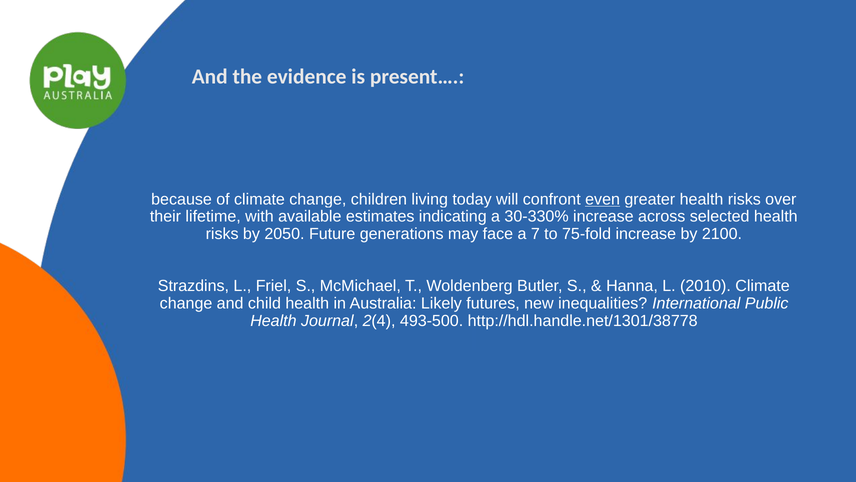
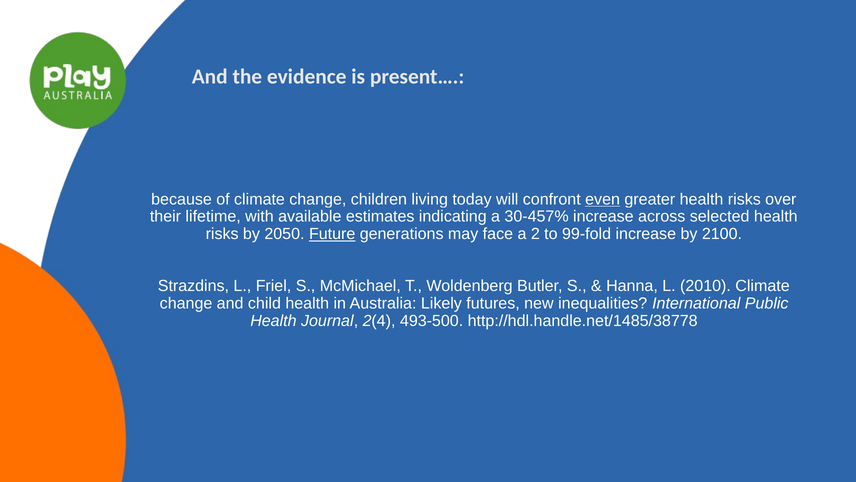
30-330%: 30-330% -> 30-457%
Future underline: none -> present
7: 7 -> 2
75-fold: 75-fold -> 99-fold
http://hdl.handle.net/1301/38778: http://hdl.handle.net/1301/38778 -> http://hdl.handle.net/1485/38778
